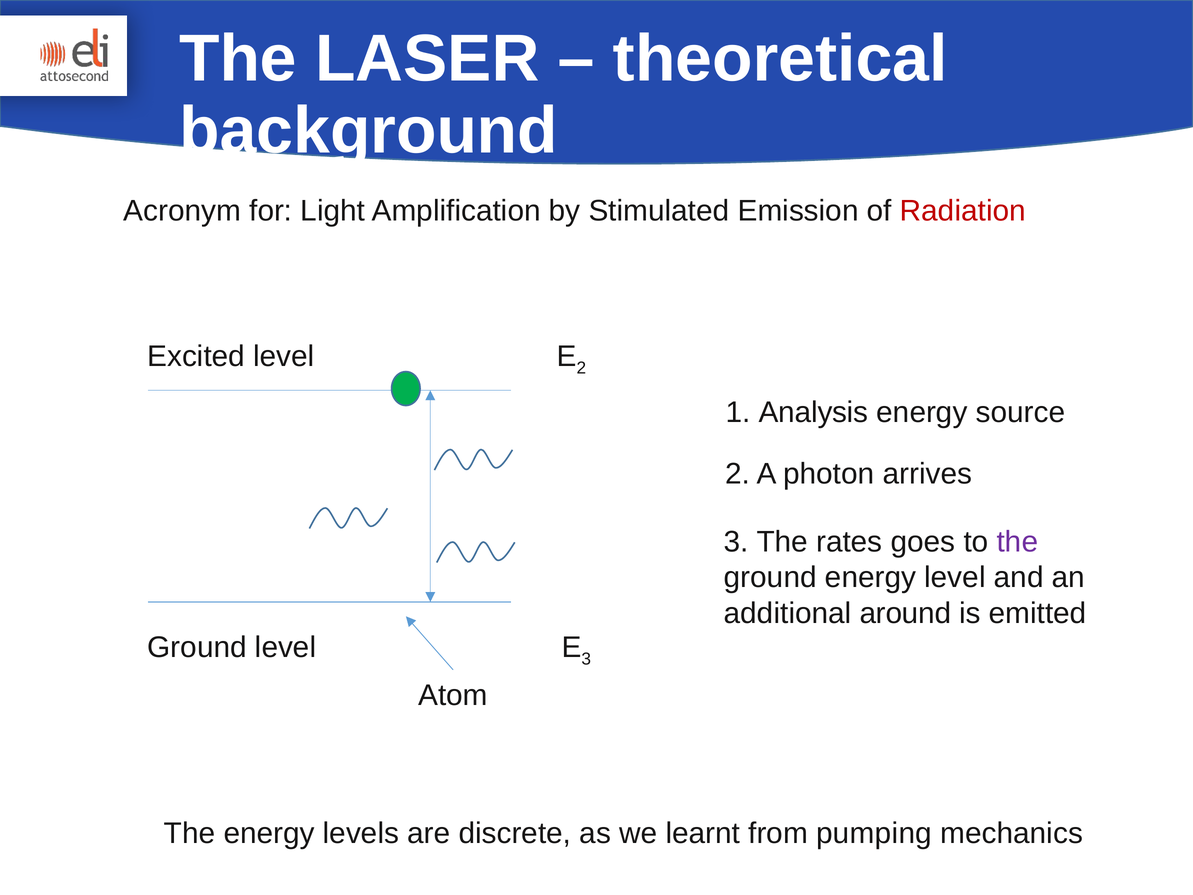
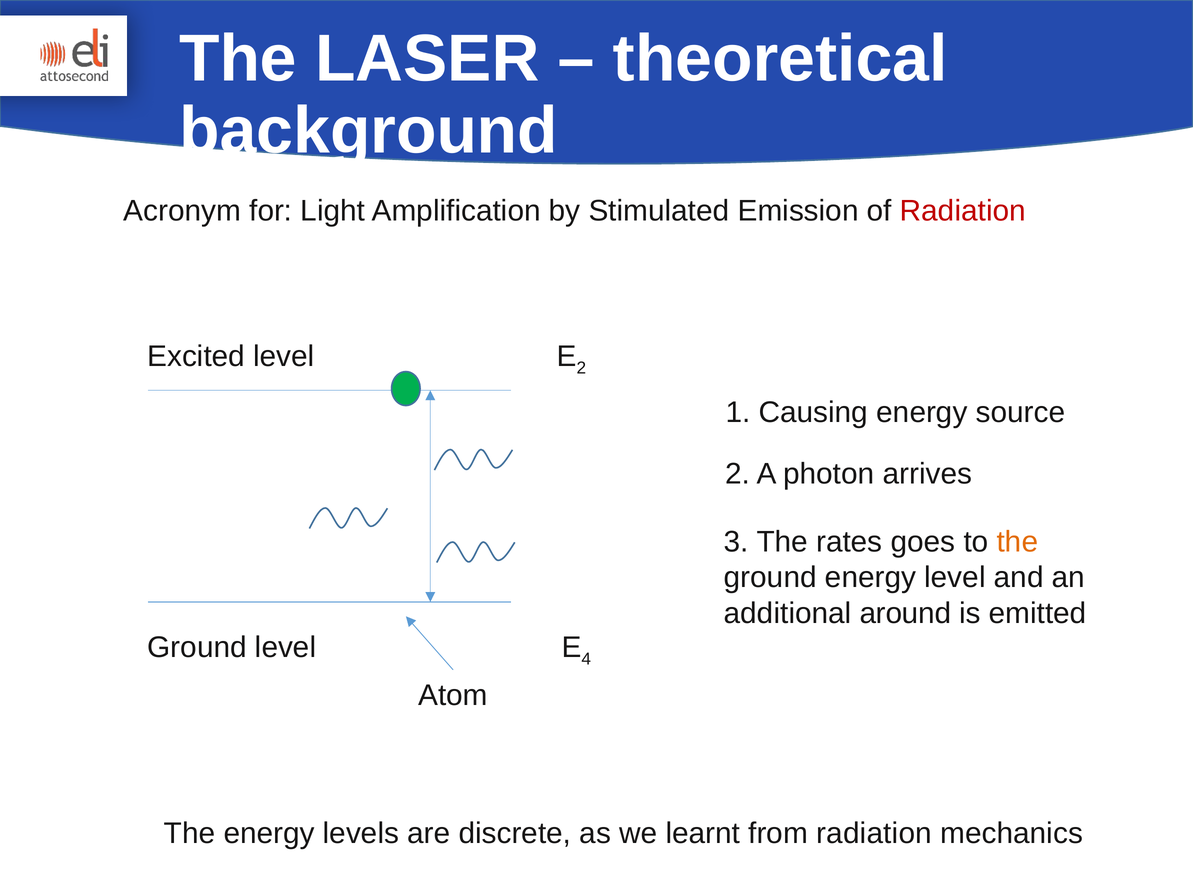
Analysis: Analysis -> Causing
the at (1017, 542) colour: purple -> orange
3 at (586, 659): 3 -> 4
from pumping: pumping -> radiation
